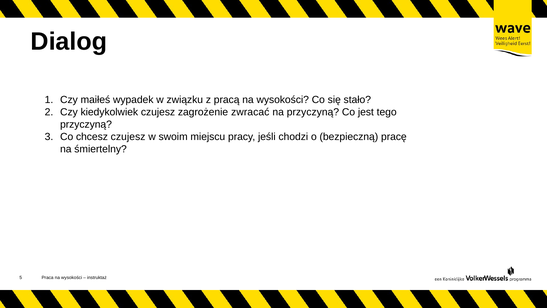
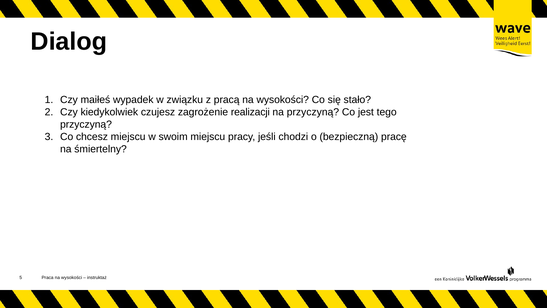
zwracać: zwracać -> realizacji
chcesz czujesz: czujesz -> miejscu
